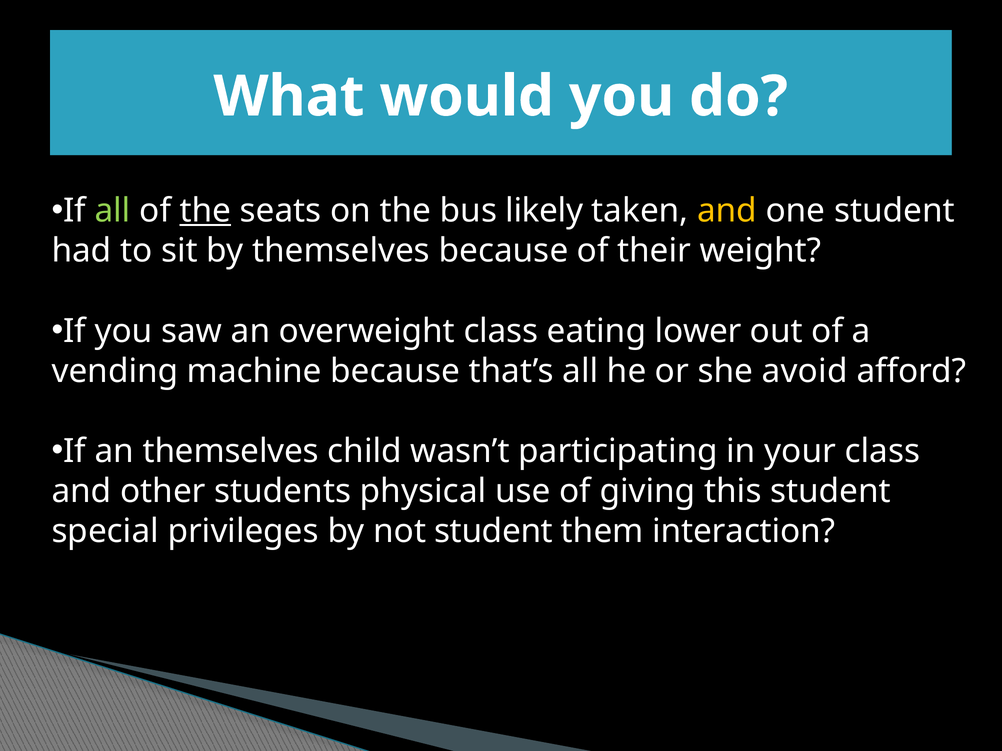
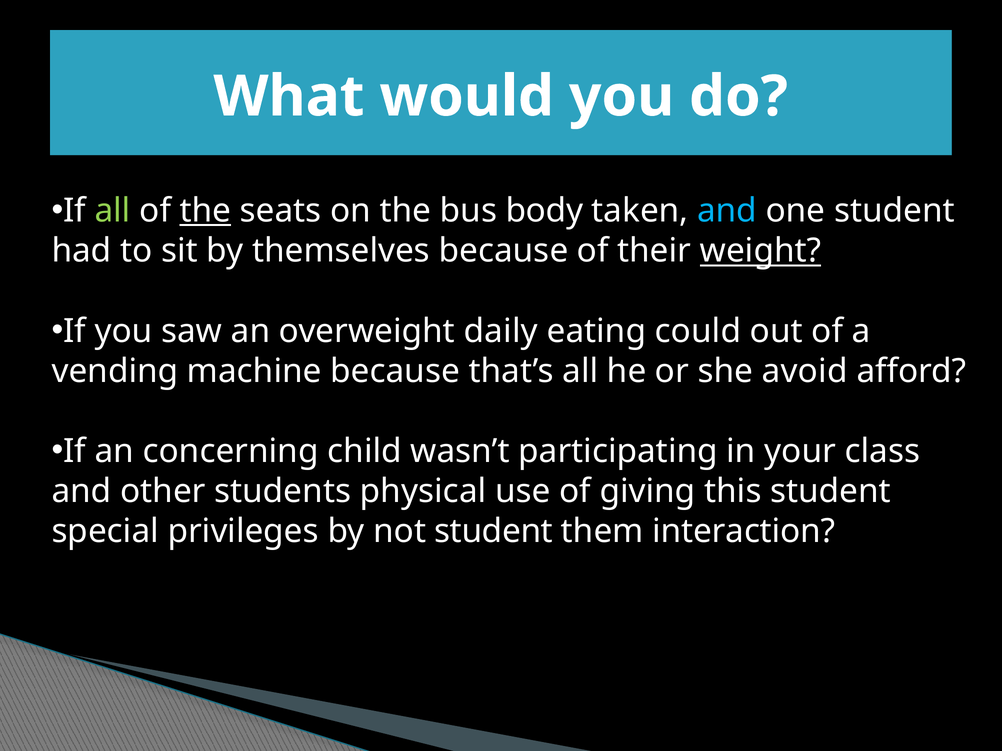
likely: likely -> body
and at (727, 211) colour: yellow -> light blue
weight underline: none -> present
overweight class: class -> daily
lower: lower -> could
an themselves: themselves -> concerning
